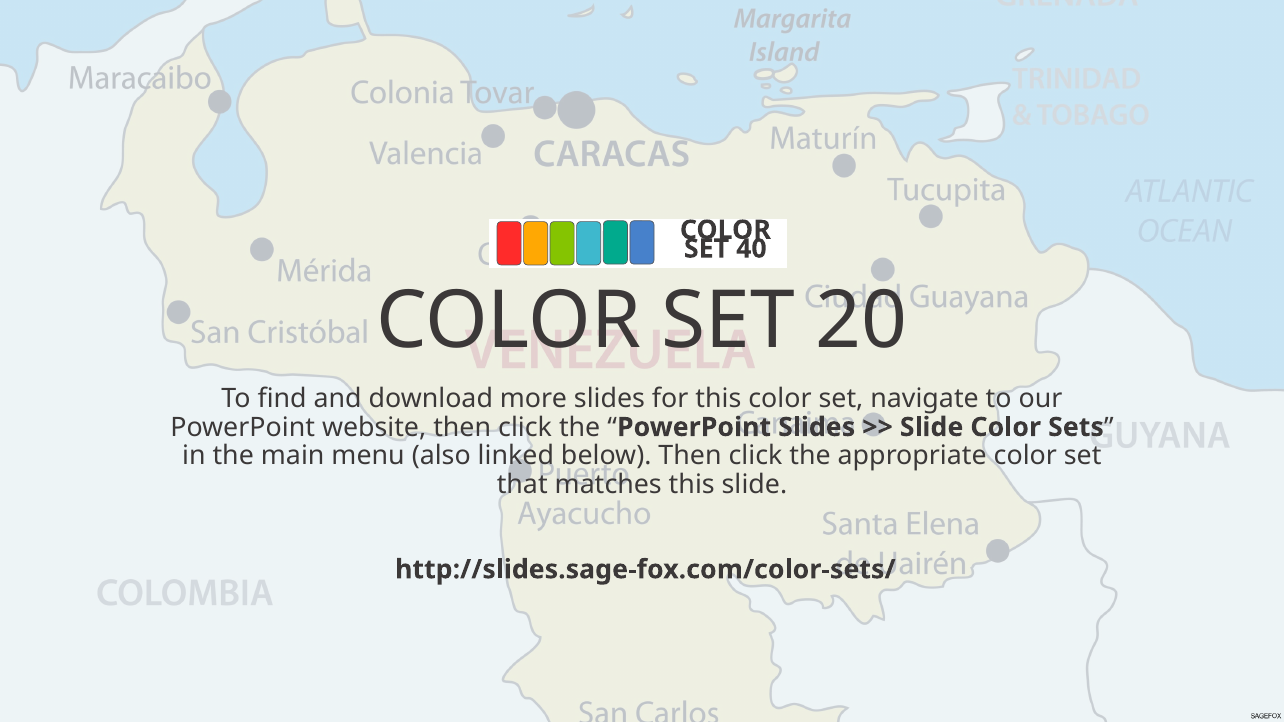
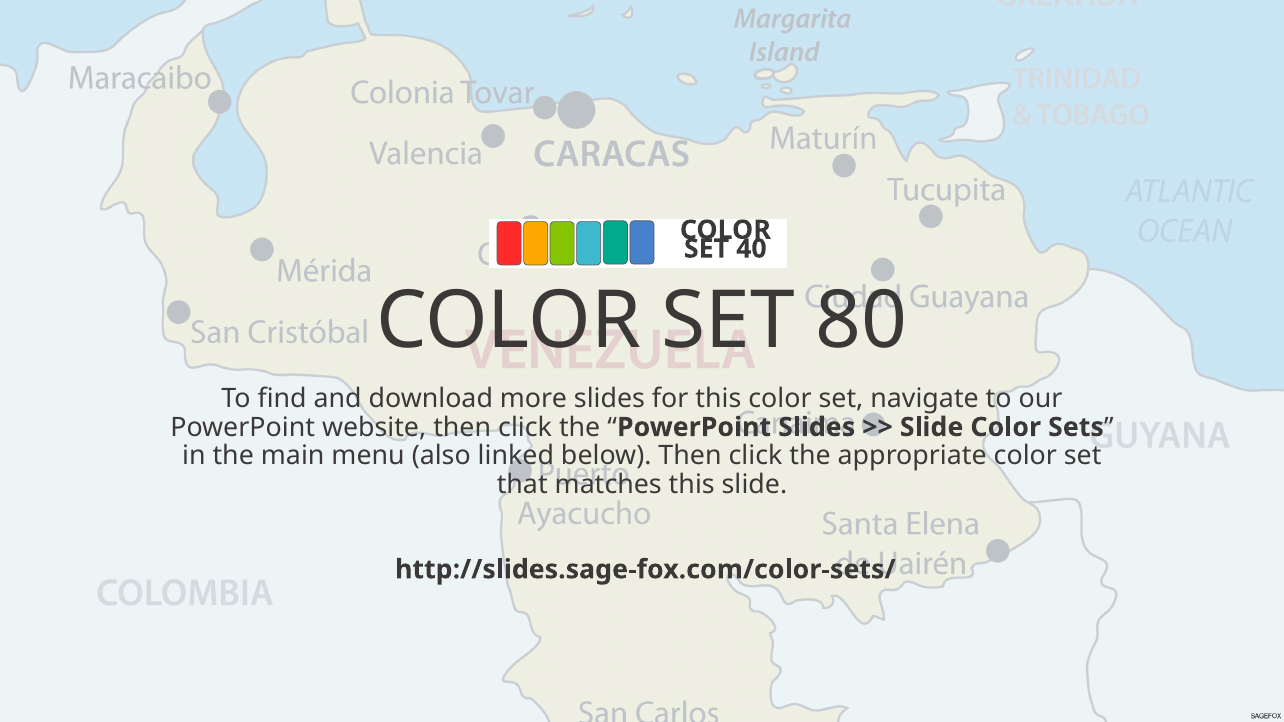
20: 20 -> 80
